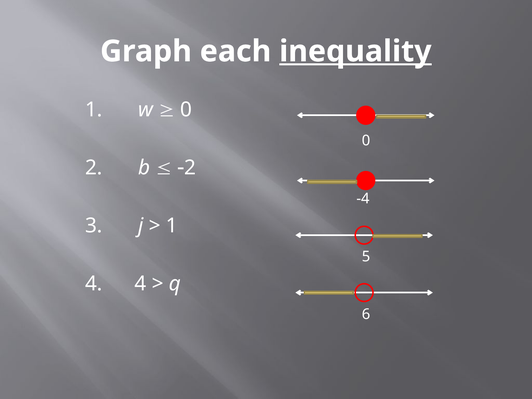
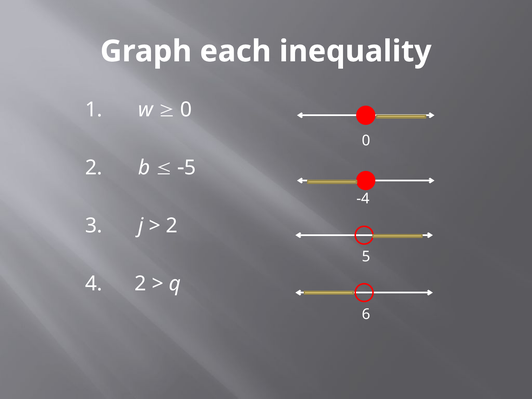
inequality underline: present -> none
2 at (190, 168): 2 -> 5
1 at (172, 226): 1 -> 2
4 4: 4 -> 2
